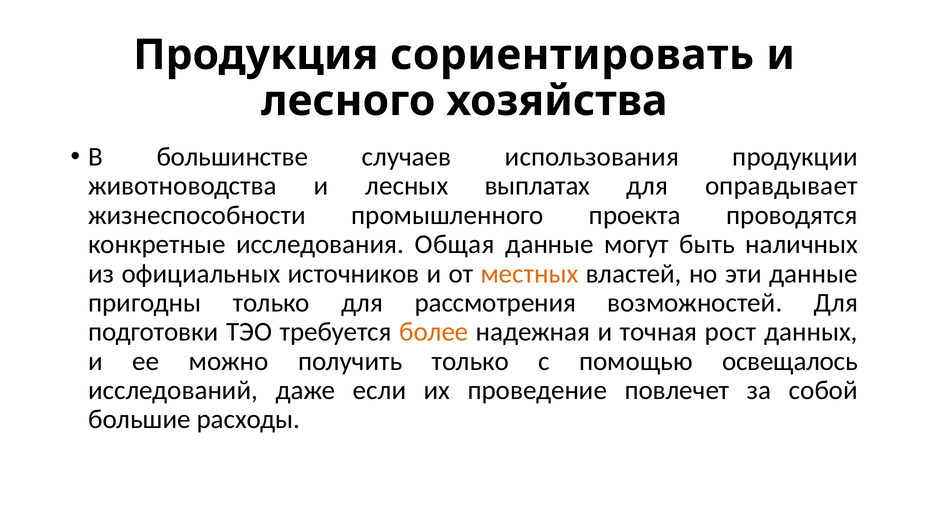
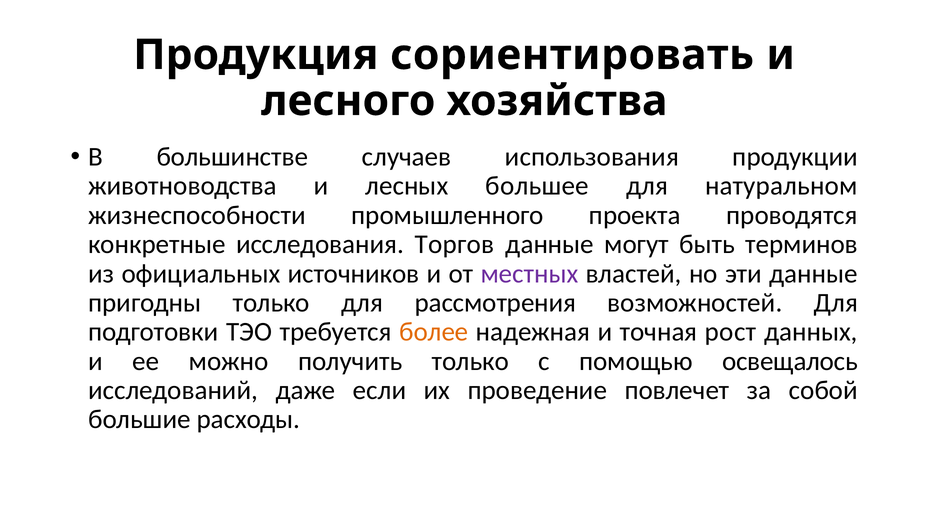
выплатах: выплатах -> большее
оправдывает: оправдывает -> натуральном
Общая: Общая -> Торгов
наличных: наличных -> терминов
местных colour: orange -> purple
